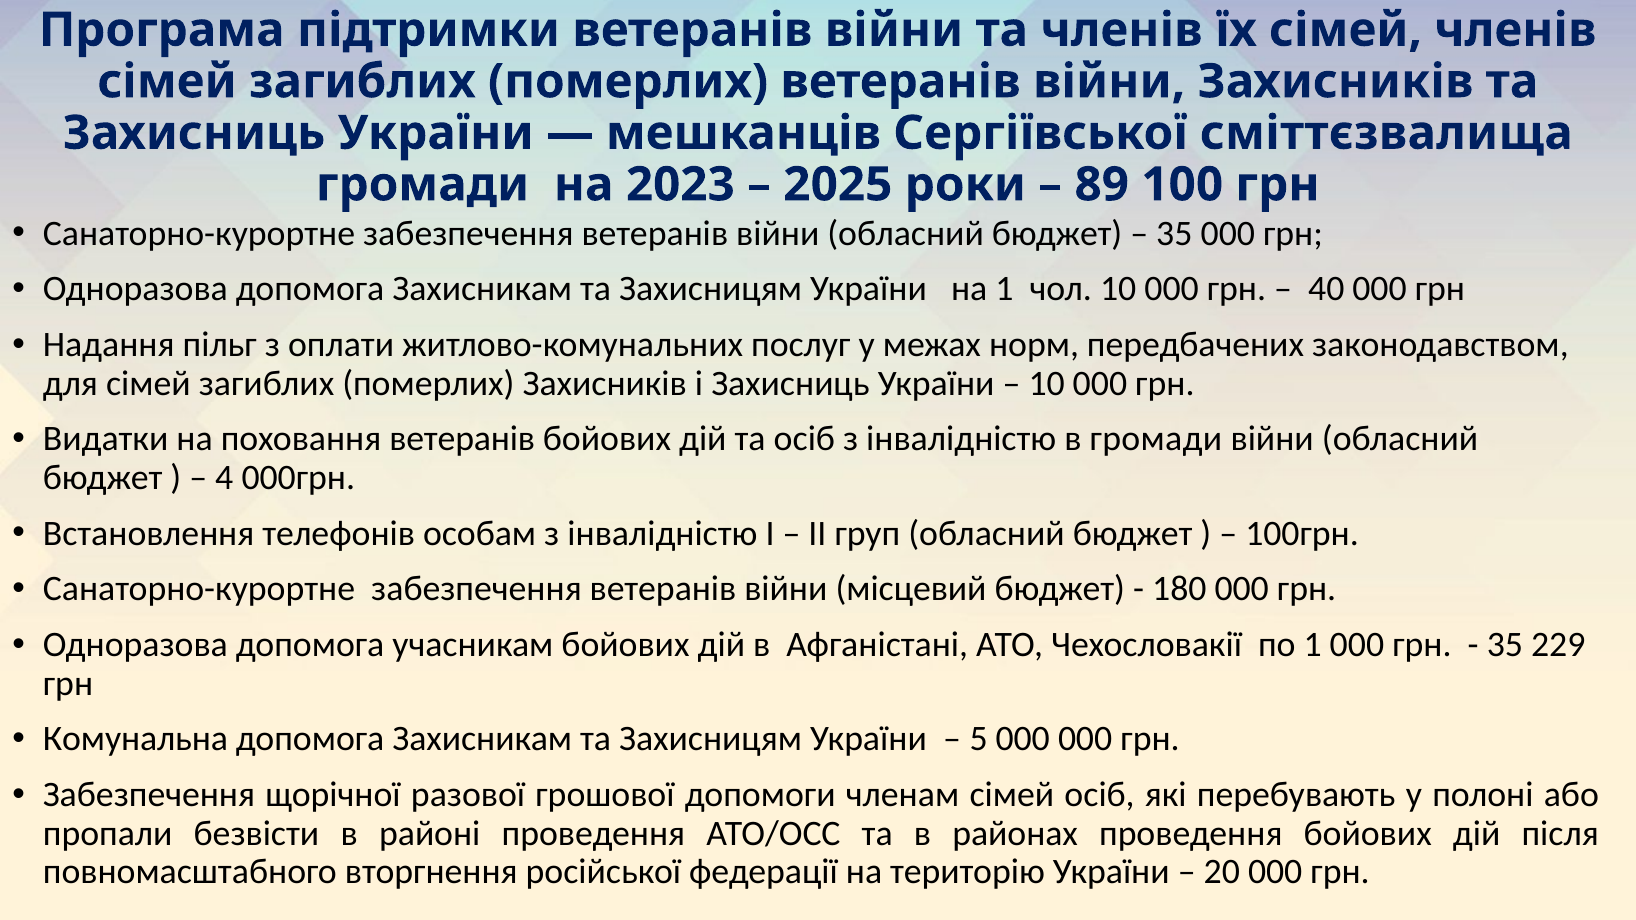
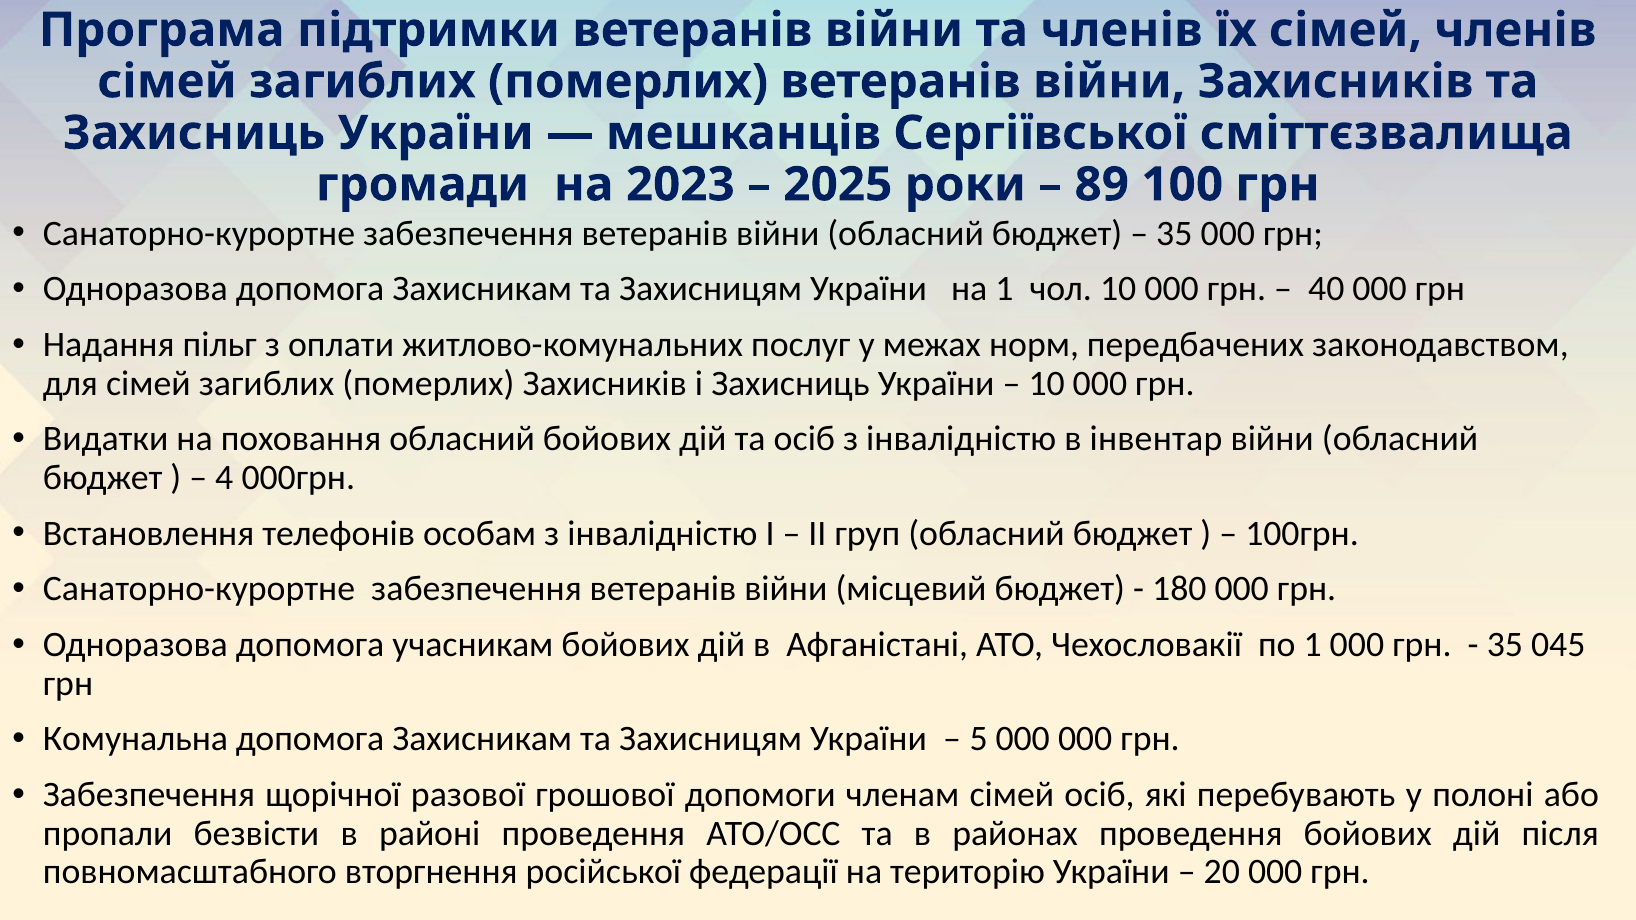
поховання ветеранів: ветеранів -> обласний
в громади: громади -> інвентар
229: 229 -> 045
